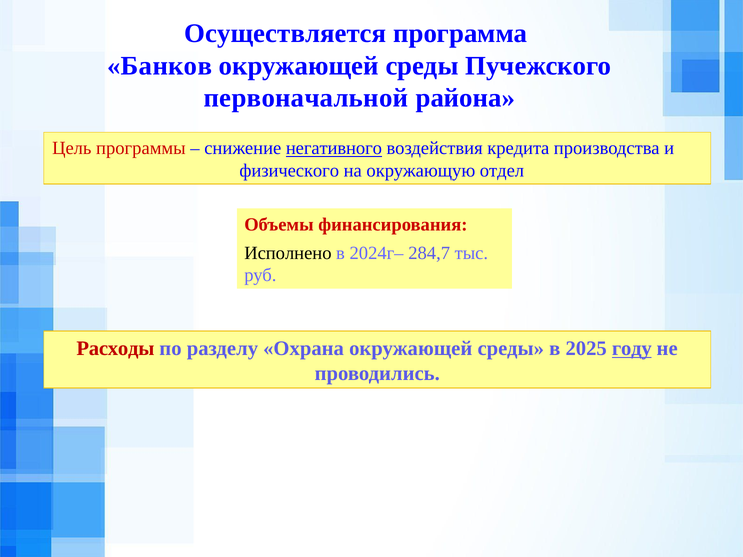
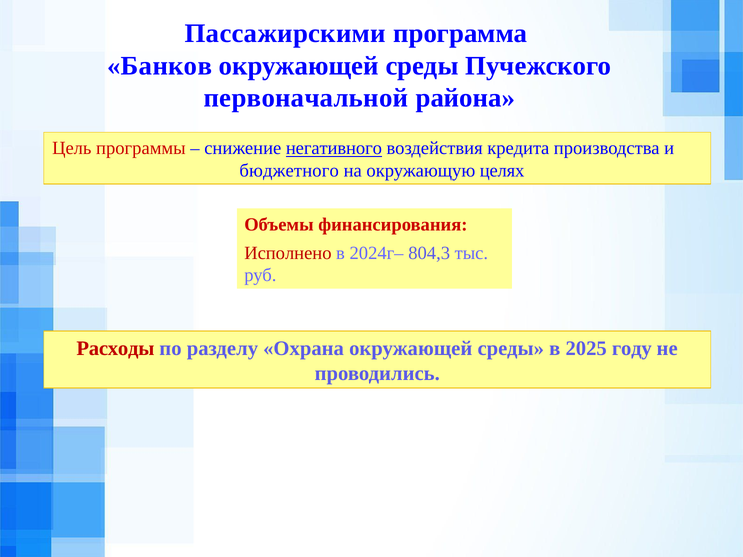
Осуществляется: Осуществляется -> Пассажирскими
физического: физического -> бюджетного
отдел: отдел -> целях
Исполнено colour: black -> red
284,7: 284,7 -> 804,3
году underline: present -> none
